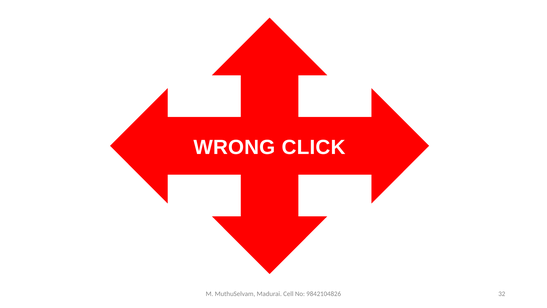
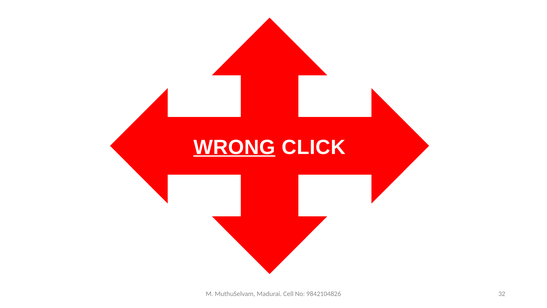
WRONG underline: none -> present
